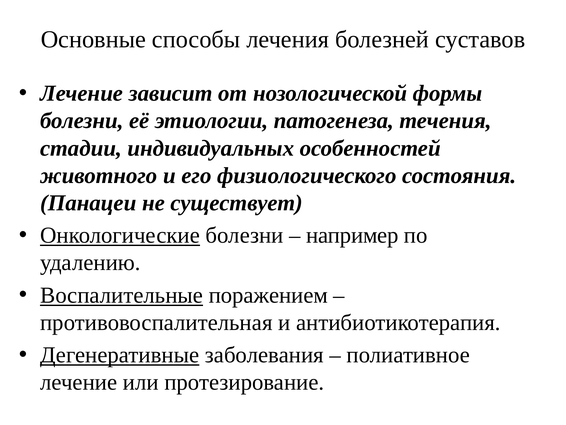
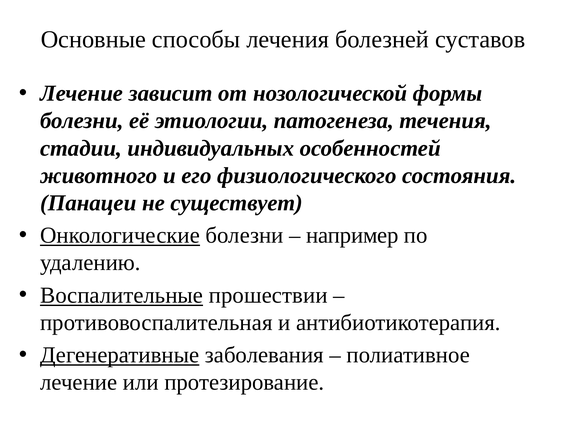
поражением: поражением -> прошествии
